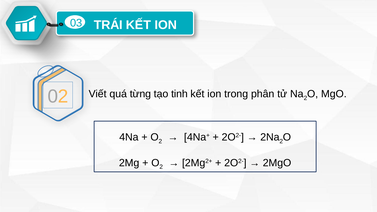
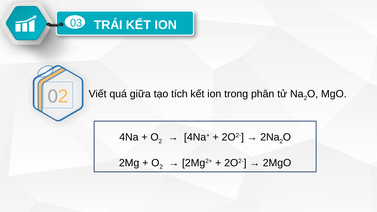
từng: từng -> giữa
tinh: tinh -> tích
